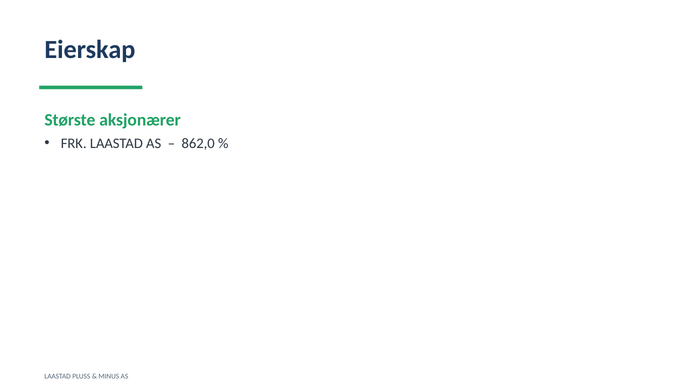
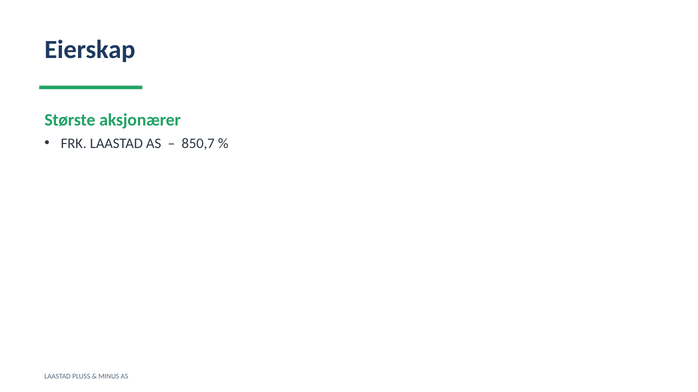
862,0: 862,0 -> 850,7
